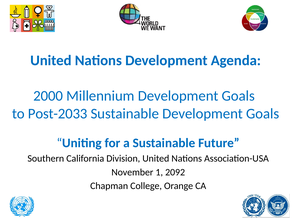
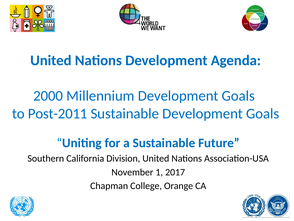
Post-2033: Post-2033 -> Post-2011
2092: 2092 -> 2017
